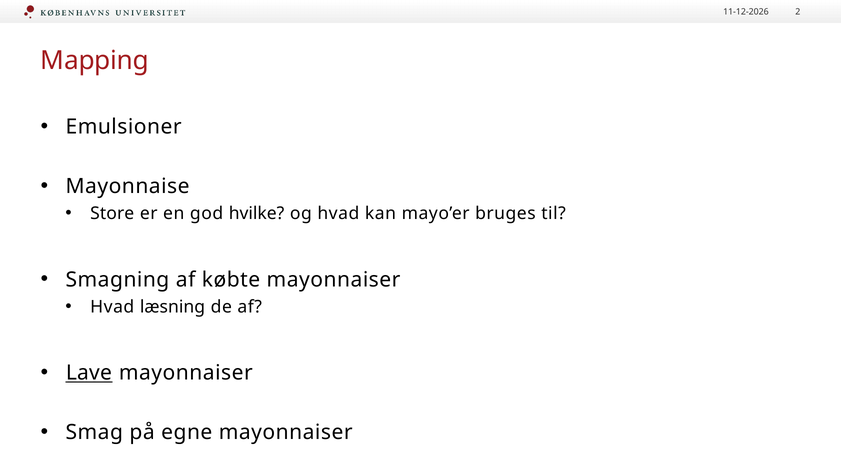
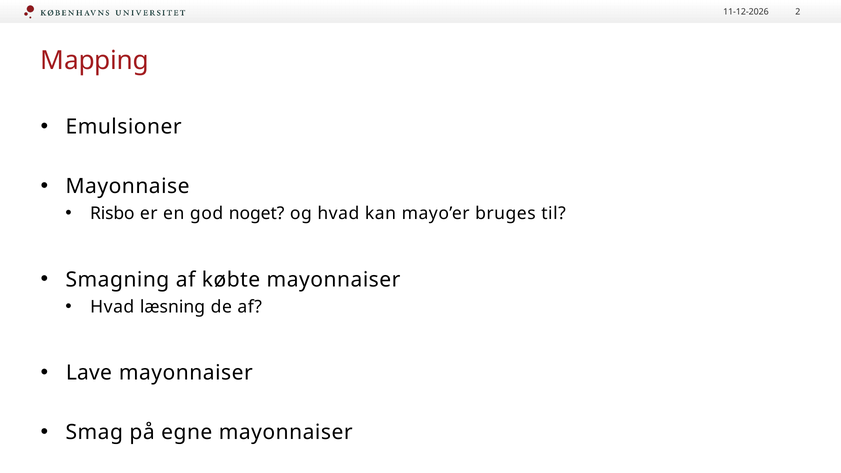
Store: Store -> Risbo
hvilke: hvilke -> noget
Lave underline: present -> none
